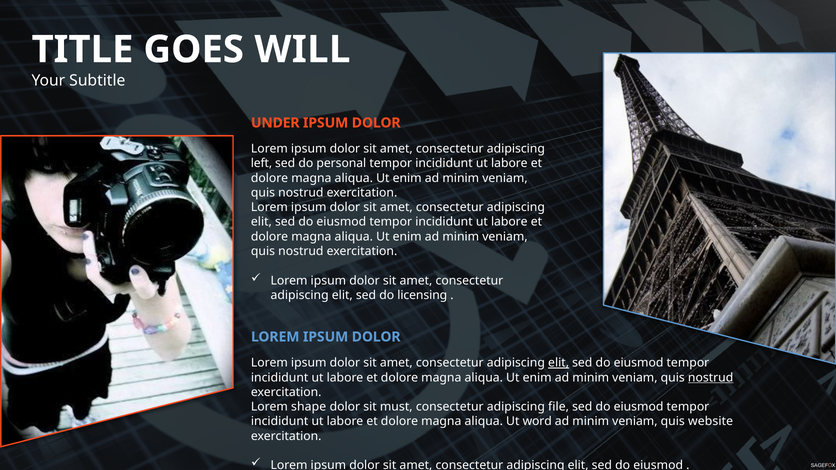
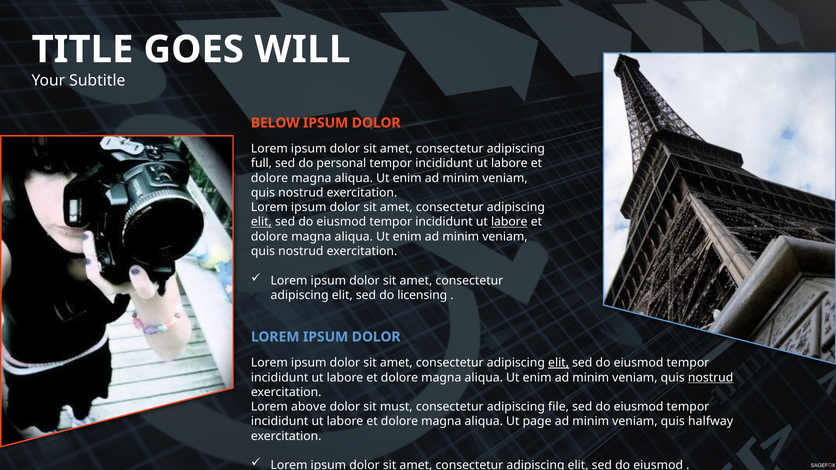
UNDER: UNDER -> BELOW
left: left -> full
elit at (261, 222) underline: none -> present
labore at (509, 222) underline: none -> present
shape: shape -> above
word: word -> page
website: website -> halfway
